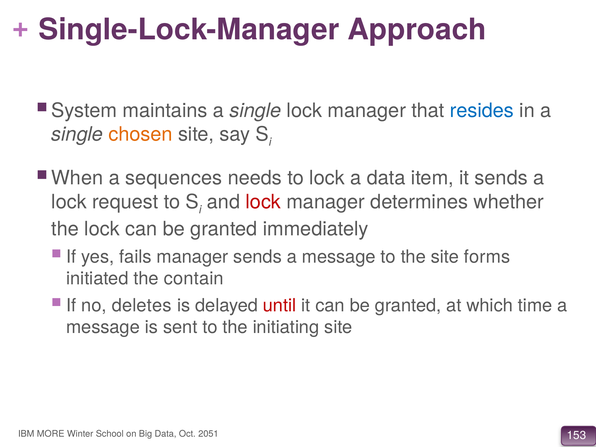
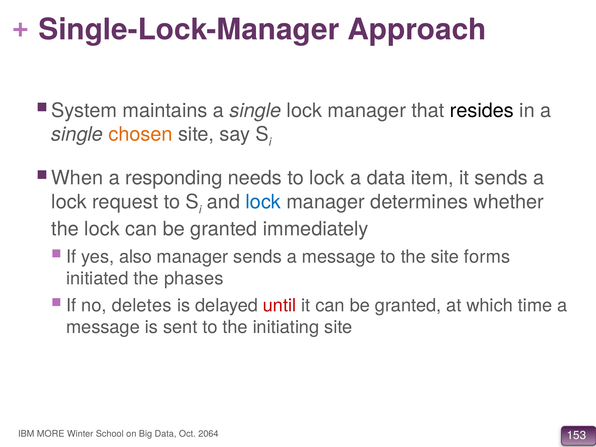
resides colour: blue -> black
sequences: sequences -> responding
lock at (263, 202) colour: red -> blue
fails: fails -> also
contain: contain -> phases
2051: 2051 -> 2064
